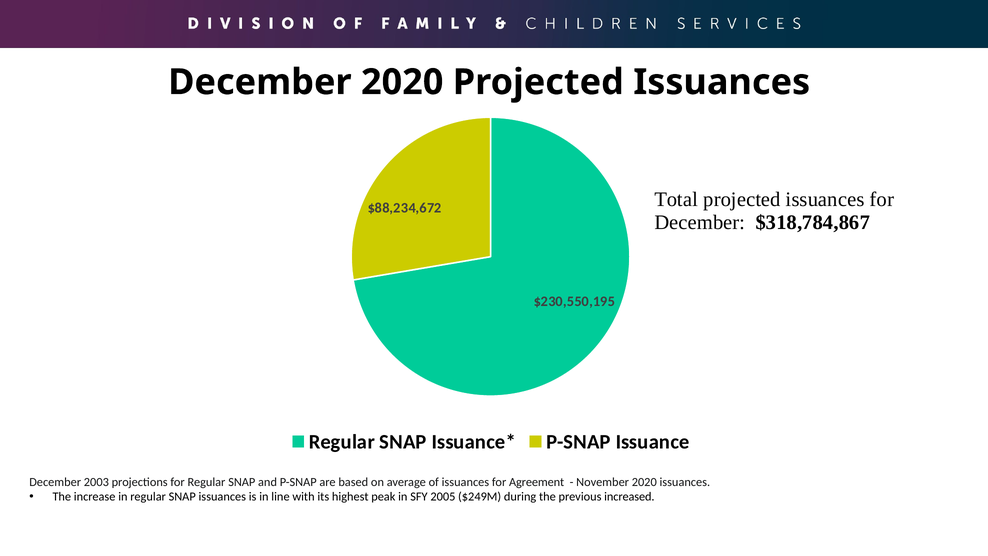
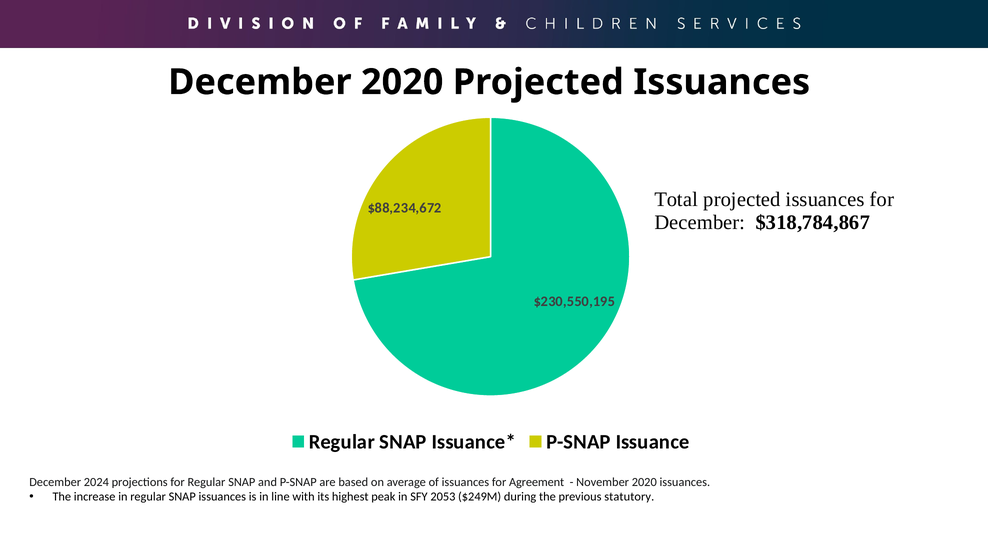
2003: 2003 -> 2024
2005: 2005 -> 2053
increased: increased -> statutory
